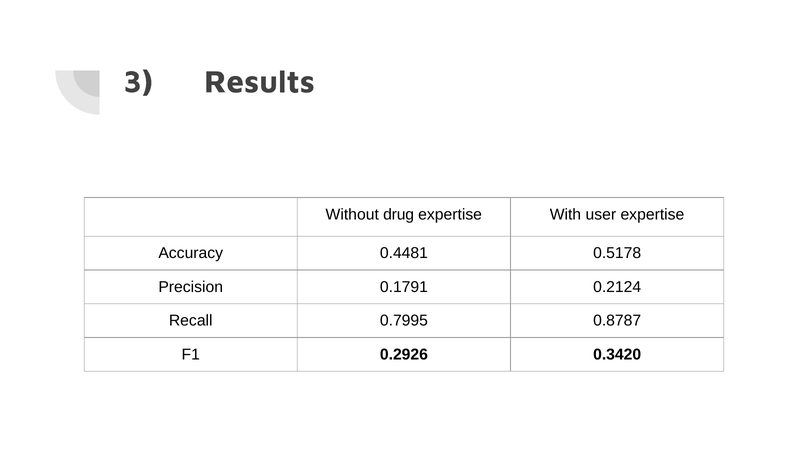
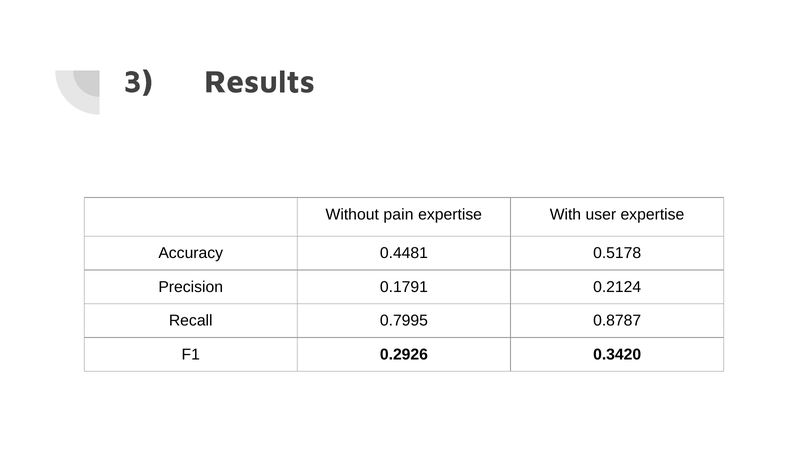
drug: drug -> pain
